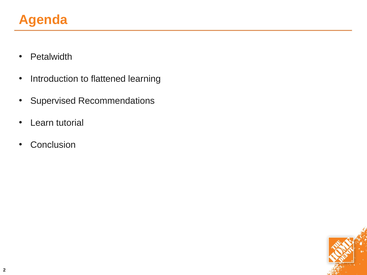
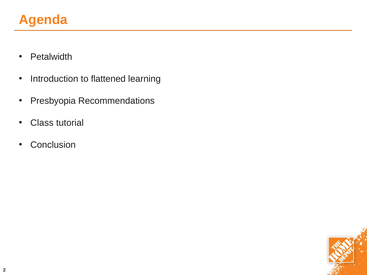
Supervised: Supervised -> Presbyopia
Learn: Learn -> Class
